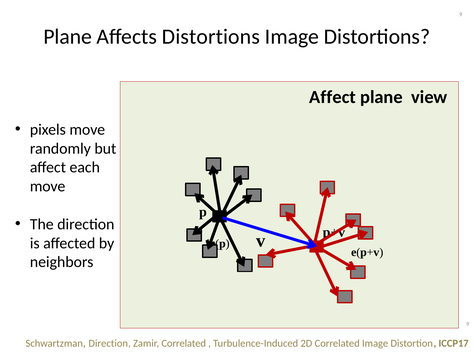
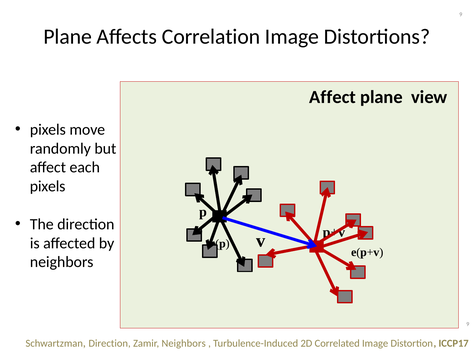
Affects Distortions: Distortions -> Correlation
move at (48, 187): move -> pixels
Zamir Correlated: Correlated -> Neighbors
